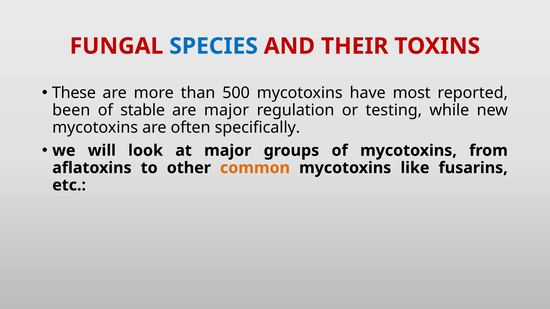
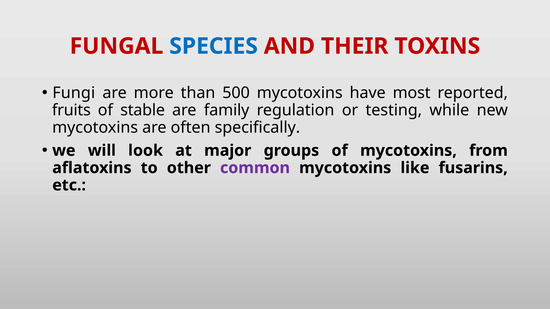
These: These -> Fungi
been: been -> fruits
are major: major -> family
common colour: orange -> purple
